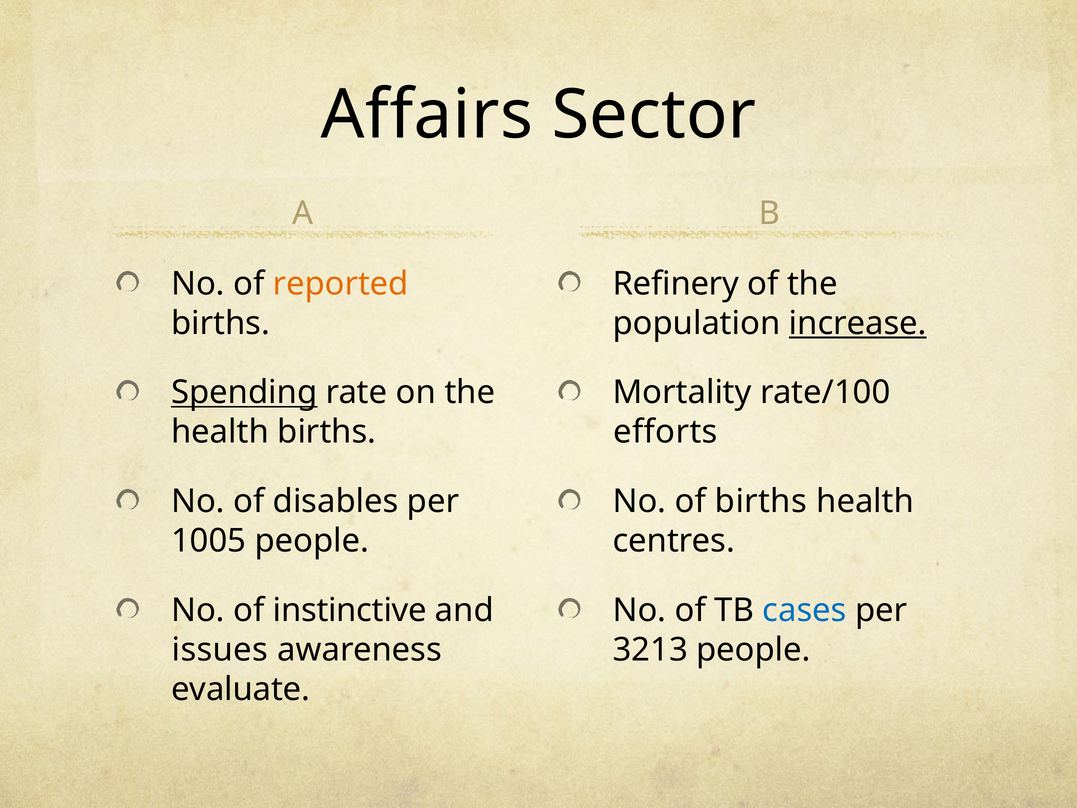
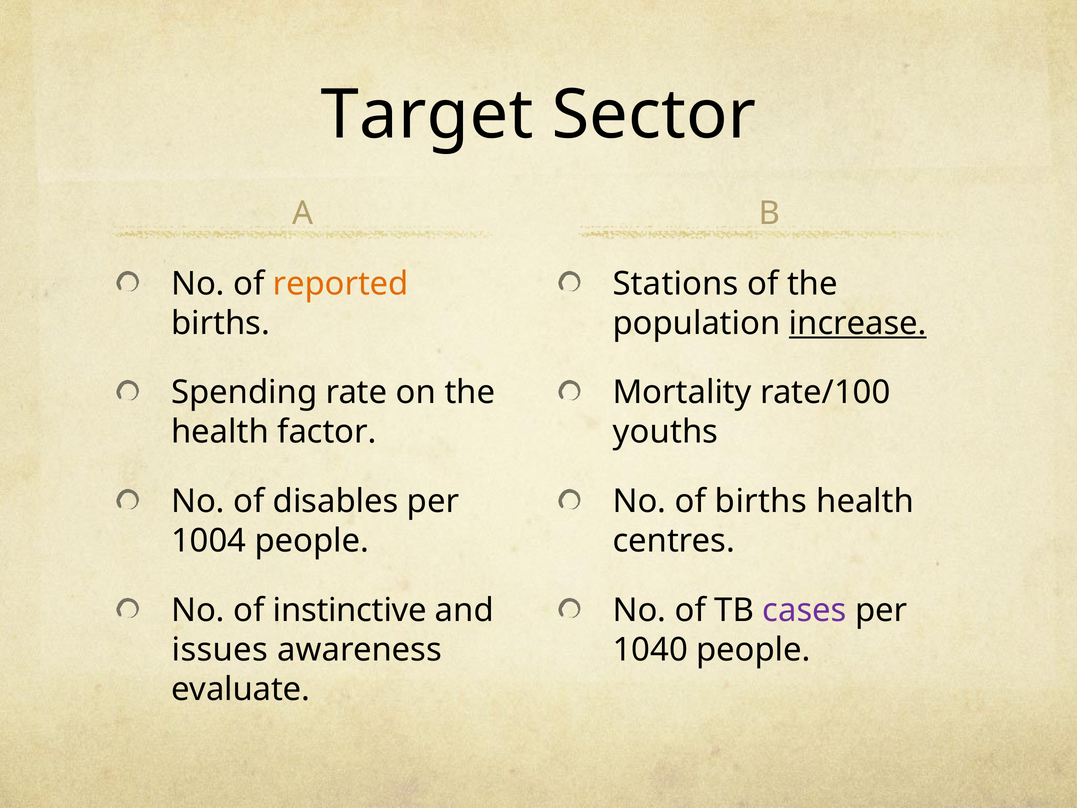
Affairs: Affairs -> Target
Refinery: Refinery -> Stations
Spending underline: present -> none
health births: births -> factor
efforts: efforts -> youths
1005: 1005 -> 1004
cases colour: blue -> purple
3213: 3213 -> 1040
